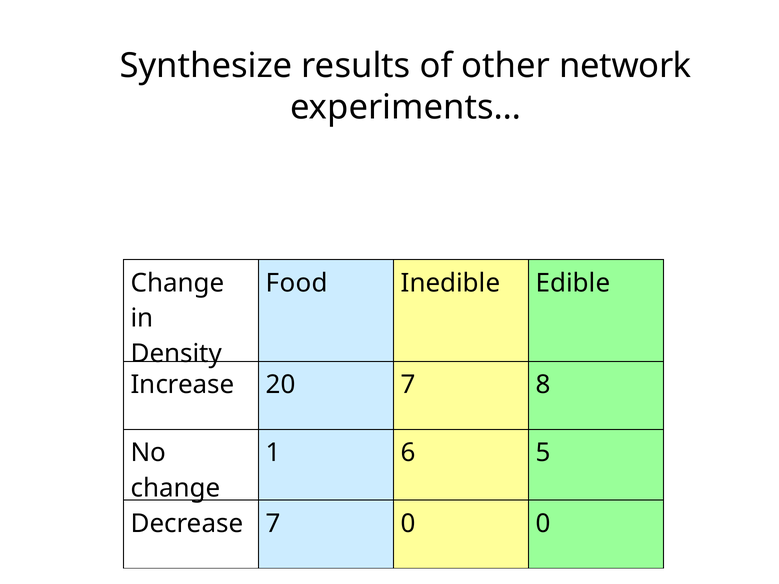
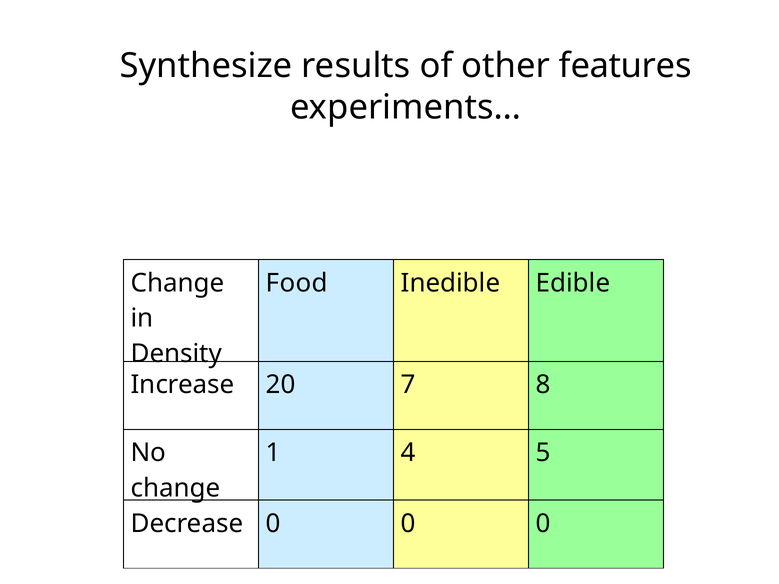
network: network -> features
6: 6 -> 4
Decrease 7: 7 -> 0
